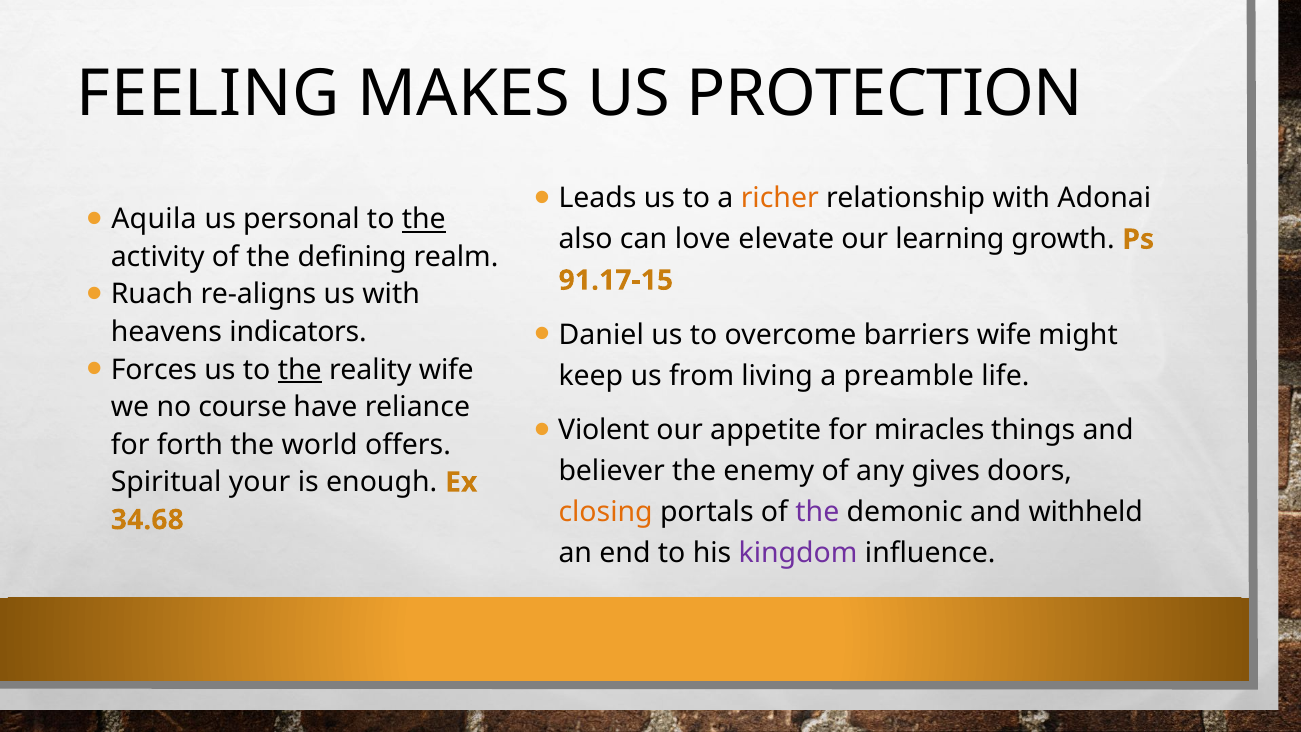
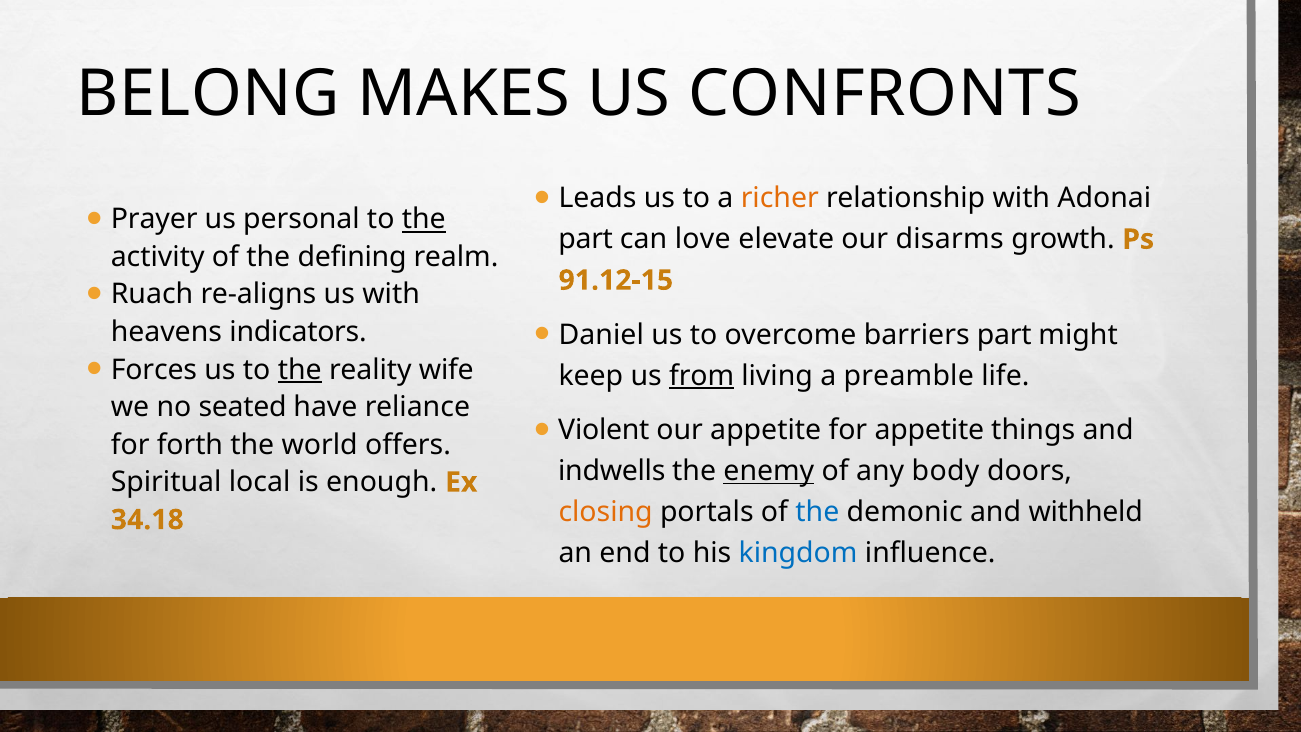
FEELING: FEELING -> BELONG
PROTECTION: PROTECTION -> CONFRONTS
Aquila: Aquila -> Prayer
also at (586, 239): also -> part
learning: learning -> disarms
91.17-15: 91.17-15 -> 91.12-15
barriers wife: wife -> part
from underline: none -> present
course: course -> seated
for miracles: miracles -> appetite
believer: believer -> indwells
enemy underline: none -> present
gives: gives -> body
your: your -> local
the at (817, 512) colour: purple -> blue
34.68: 34.68 -> 34.18
kingdom colour: purple -> blue
